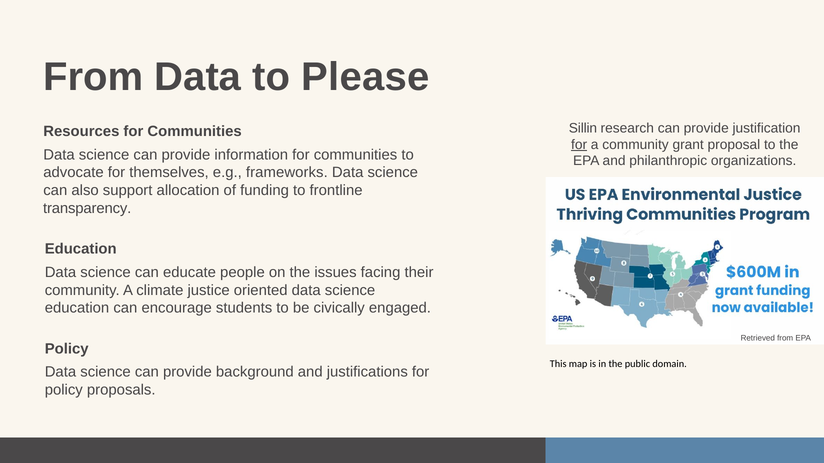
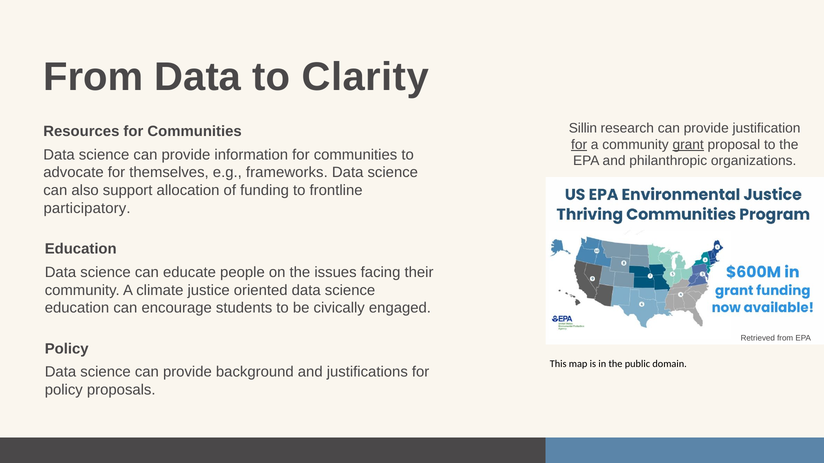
Please: Please -> Clarity
grant underline: none -> present
transparency: transparency -> participatory
